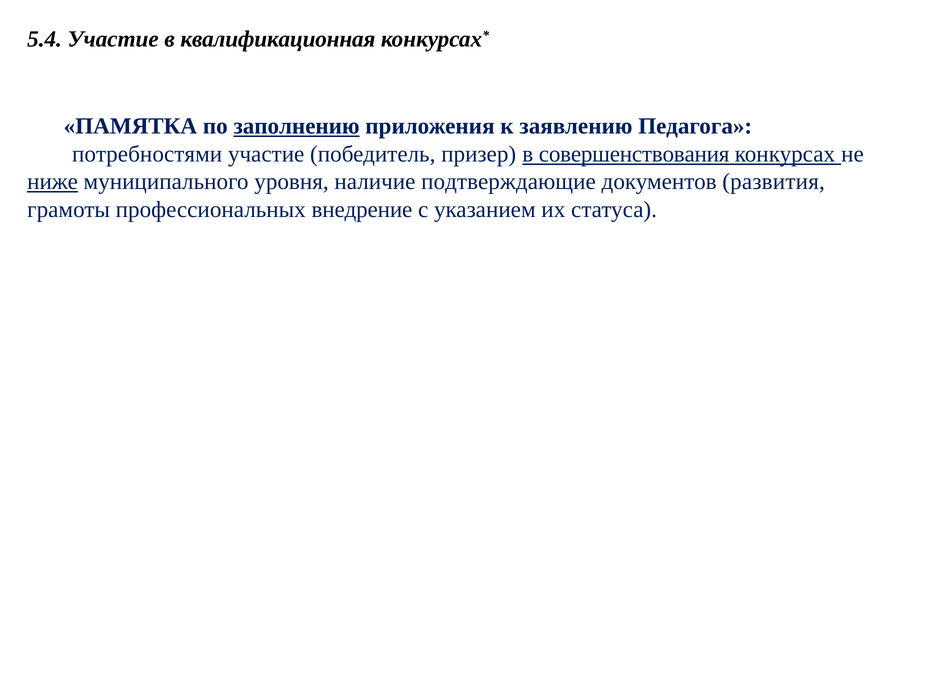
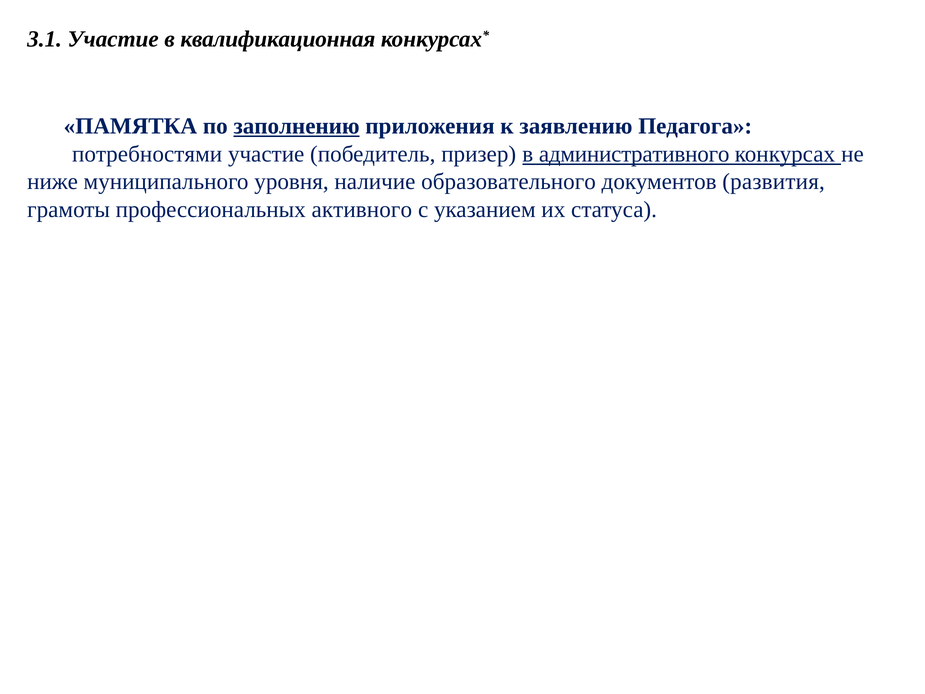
5.4: 5.4 -> 3.1
совершенствования: совершенствования -> административного
ниже underline: present -> none
подтверждающие: подтверждающие -> образовательного
внедрение: внедрение -> активного
